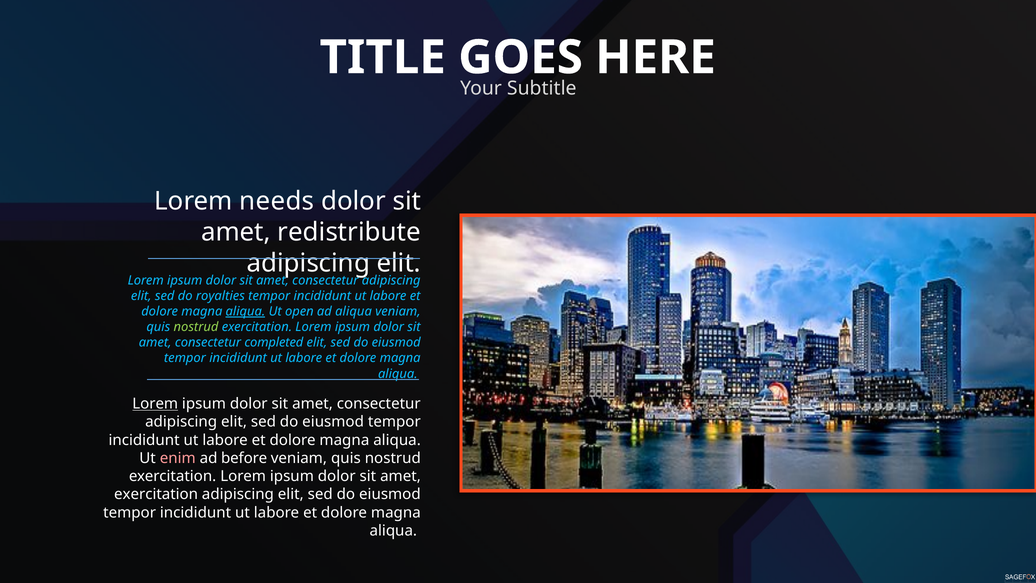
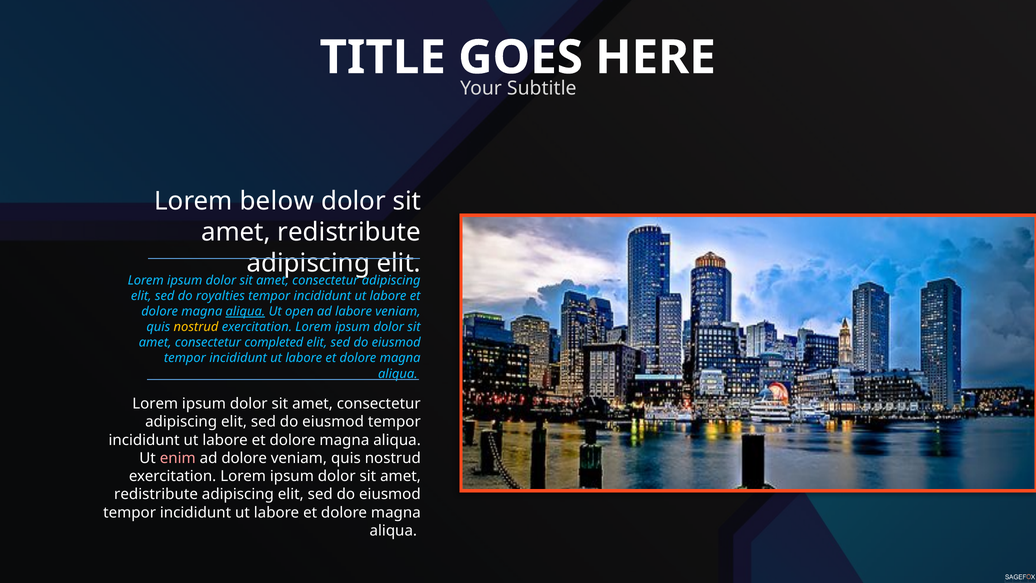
needs: needs -> below
ad aliqua: aliqua -> labore
nostrud at (196, 327) colour: light green -> yellow
Lorem at (155, 404) underline: present -> none
ad before: before -> dolore
exercitation at (156, 494): exercitation -> redistribute
